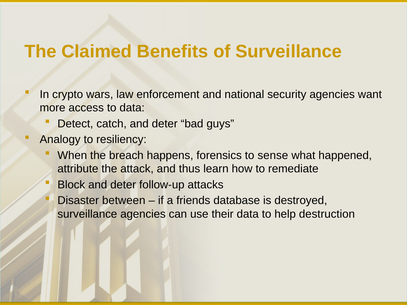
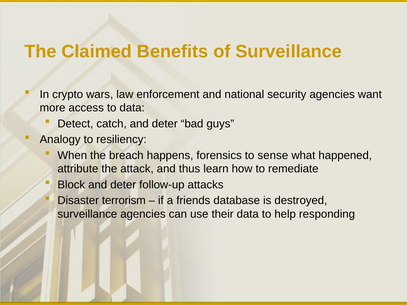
between: between -> terrorism
destruction: destruction -> responding
